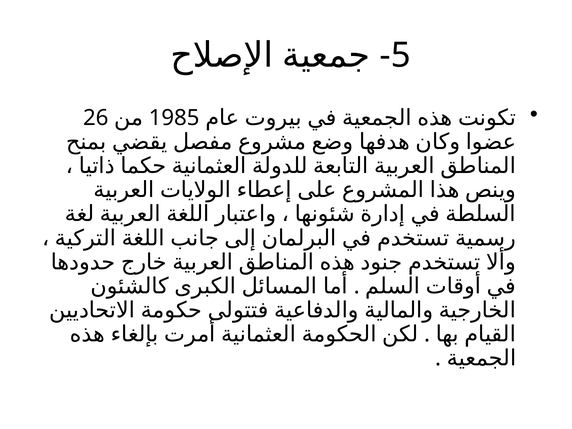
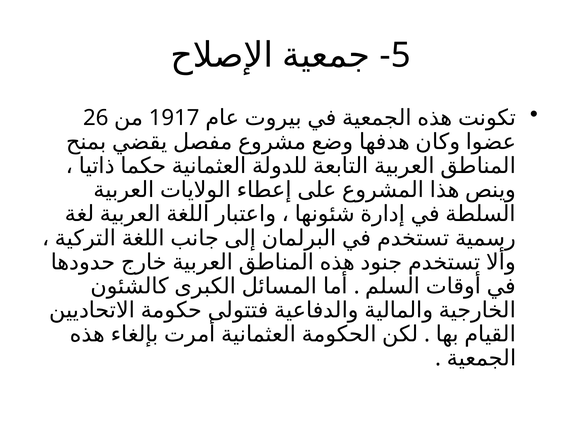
1985: 1985 -> 1917
